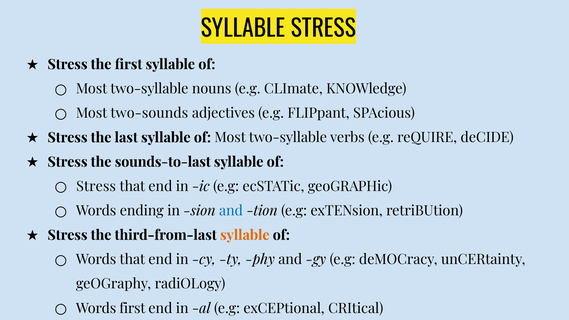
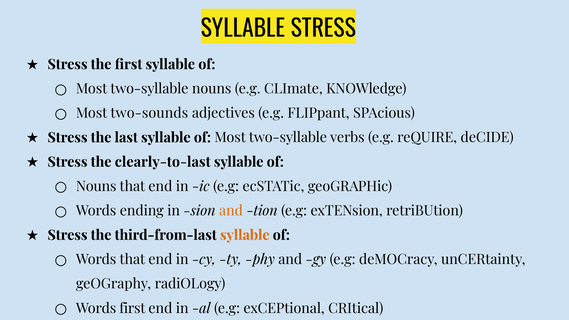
sounds-to-last: sounds-to-last -> clearly-to-last
Stress at (96, 186): Stress -> Nouns
and at (231, 211) colour: blue -> orange
